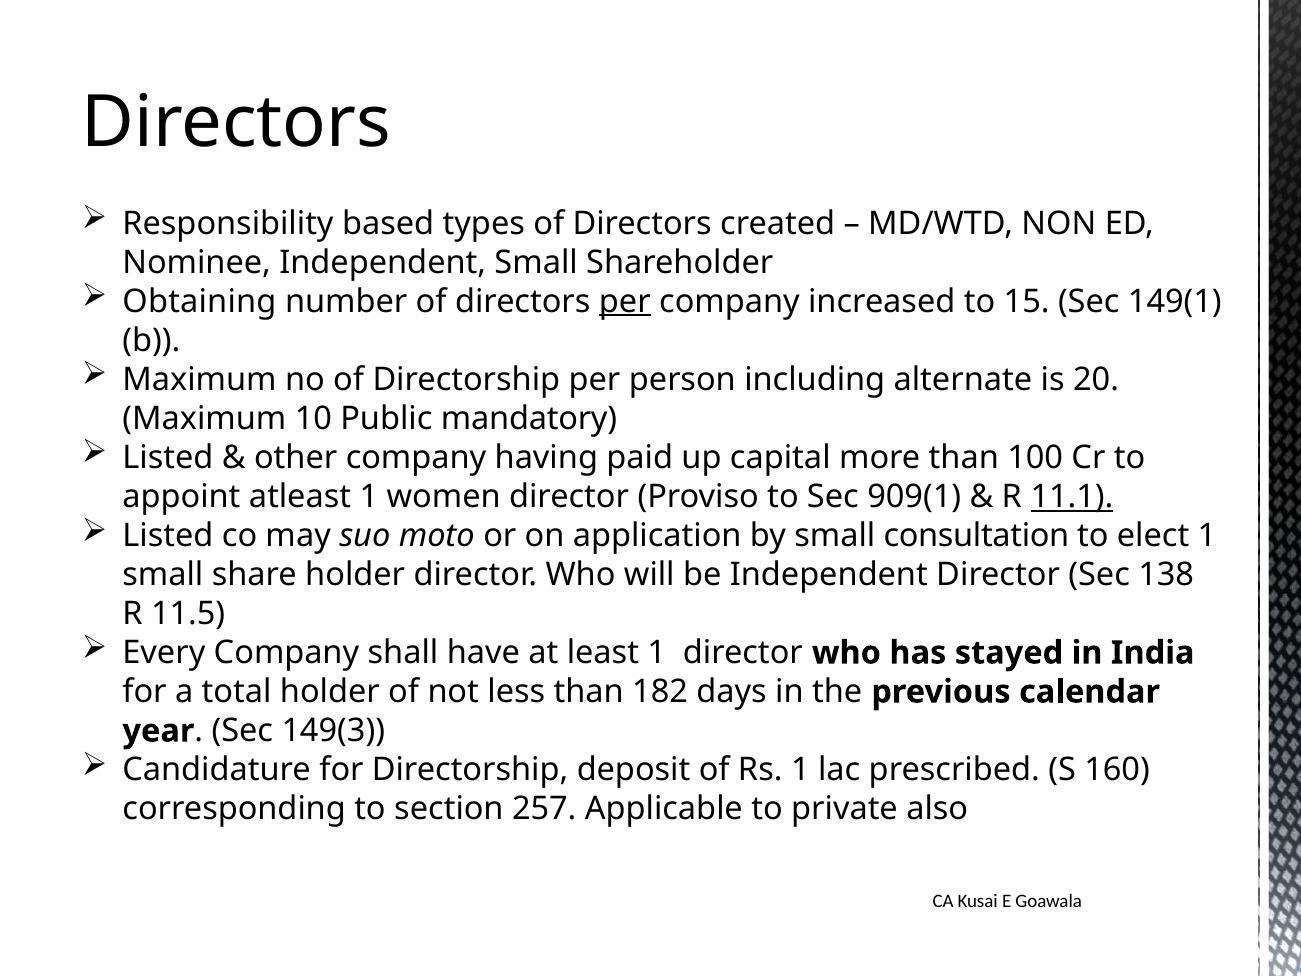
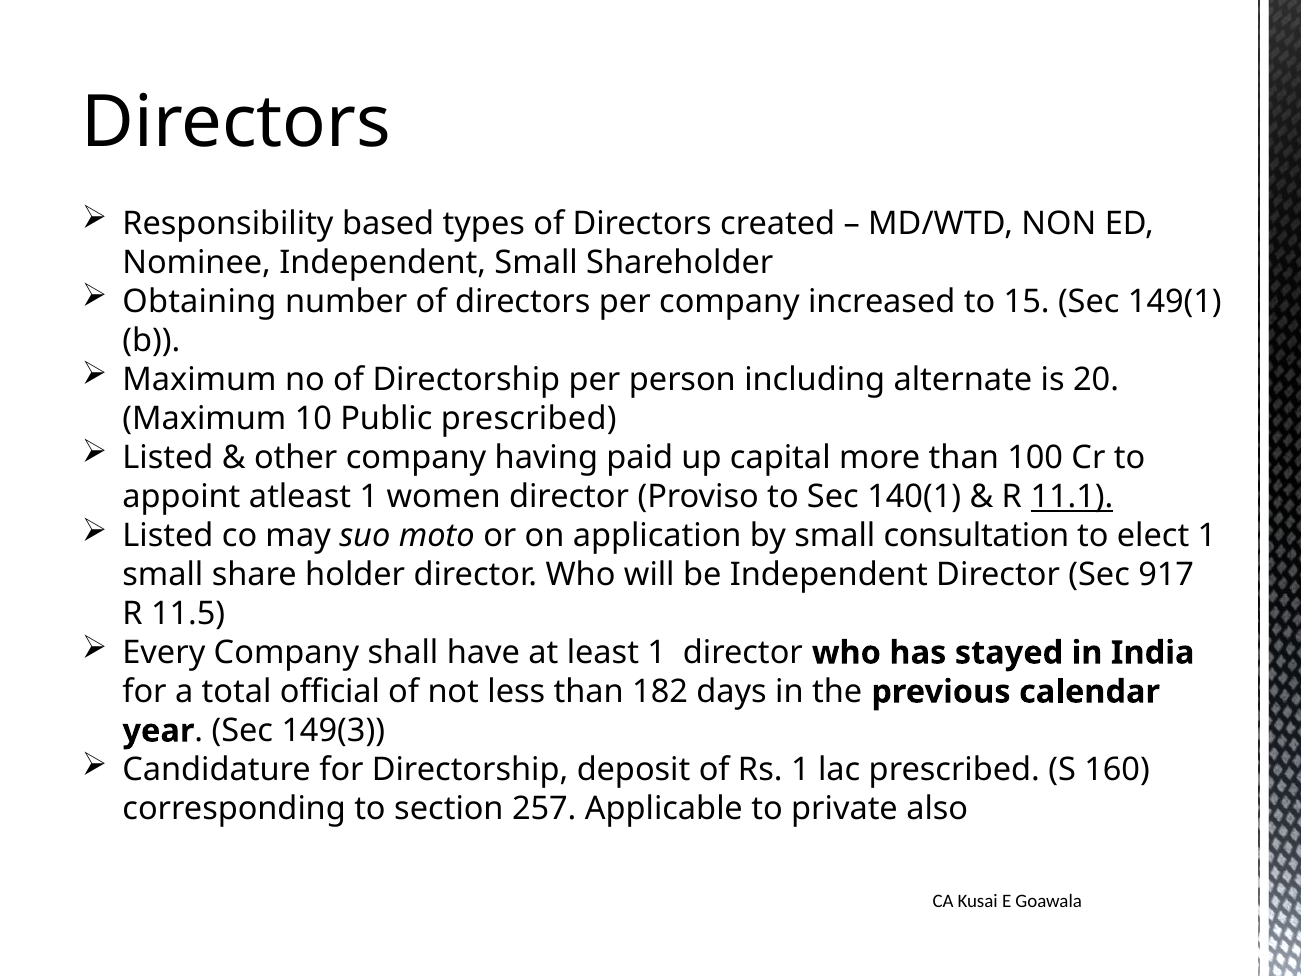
per at (625, 301) underline: present -> none
Public mandatory: mandatory -> prescribed
909(1: 909(1 -> 140(1
138: 138 -> 917
total holder: holder -> official
